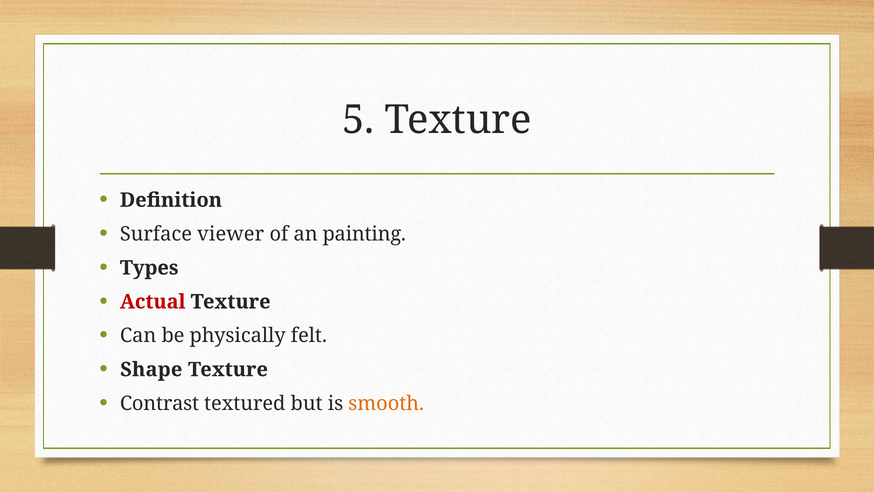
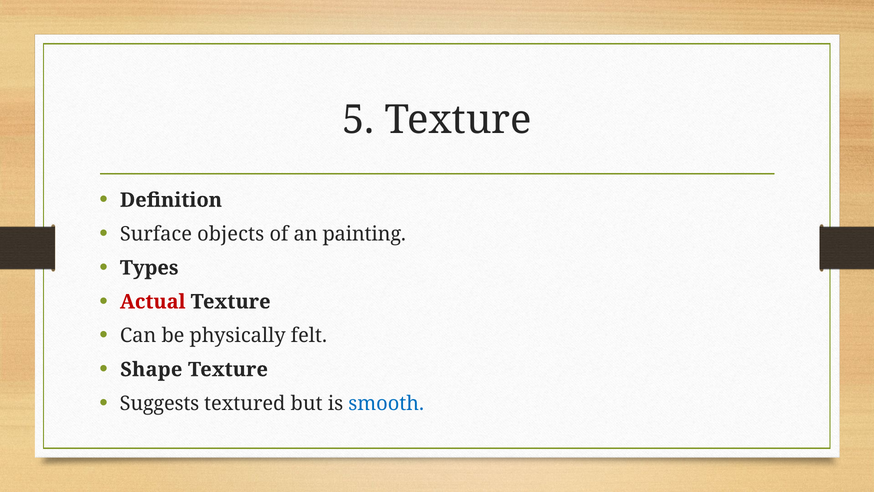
viewer: viewer -> objects
Contrast: Contrast -> Suggests
smooth colour: orange -> blue
